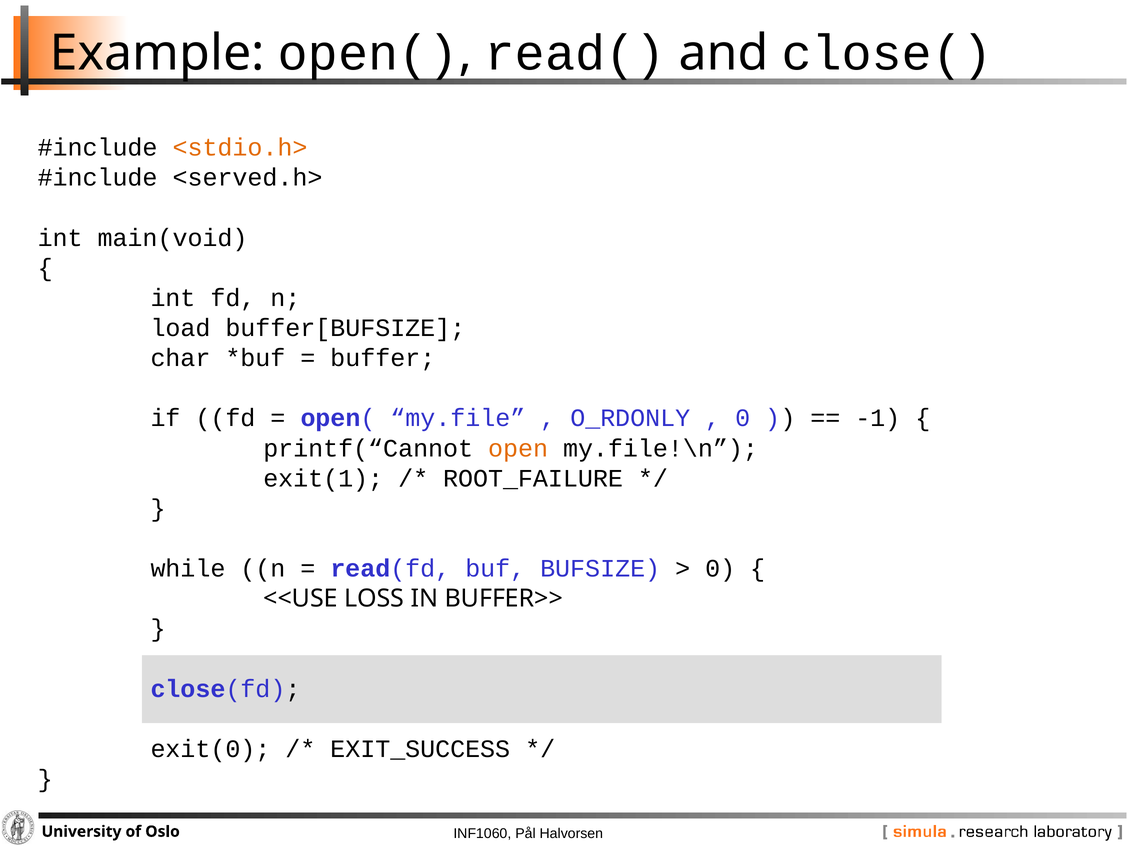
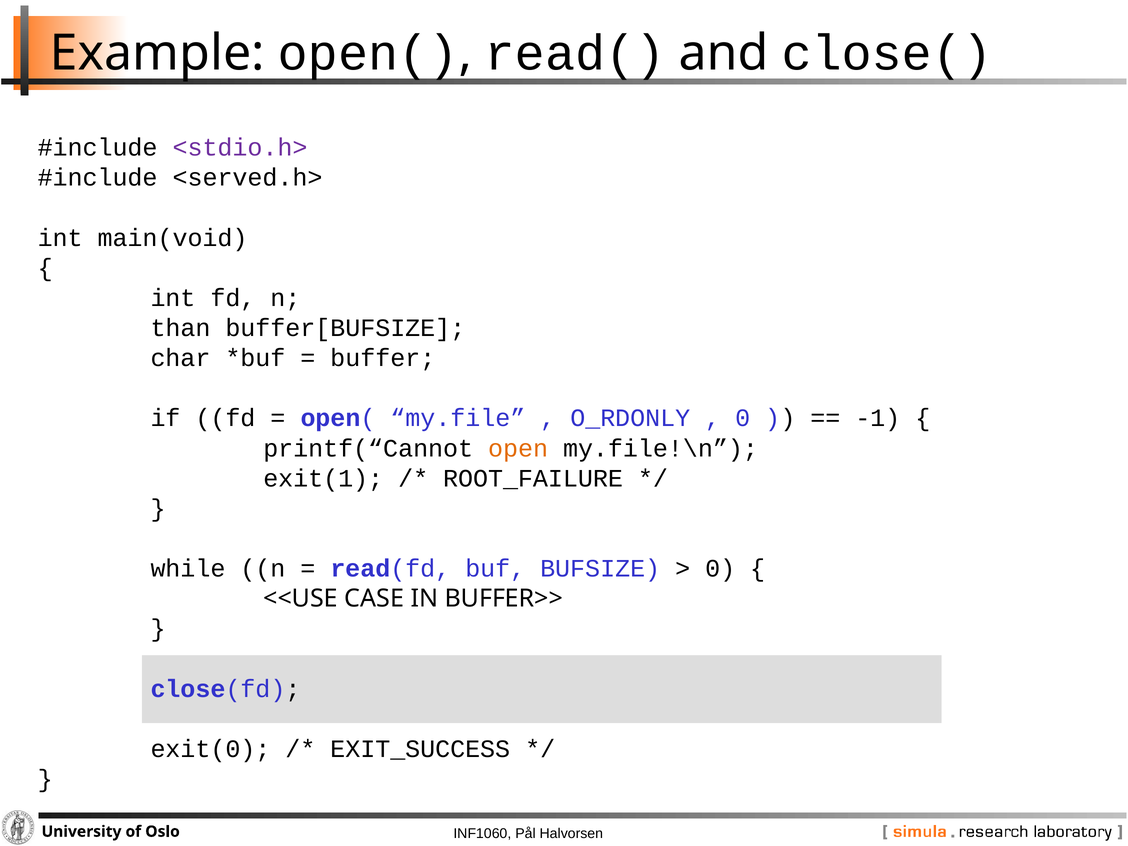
<stdio.h> colour: orange -> purple
load: load -> than
LOSS: LOSS -> CASE
